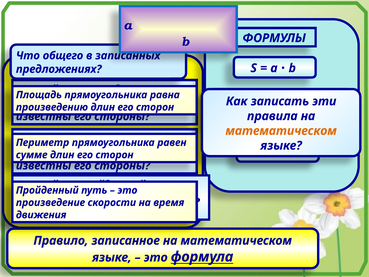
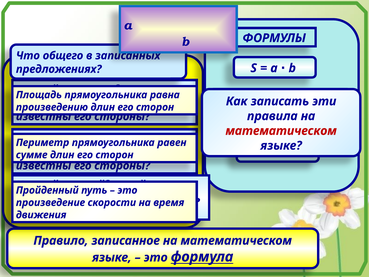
математическом at (281, 131) colour: orange -> red
